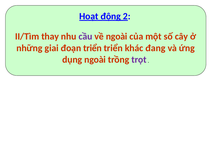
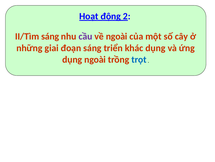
II/Tìm thay: thay -> sáng
đoạn triển: triển -> sáng
khác đang: đang -> dụng
trọt colour: purple -> blue
